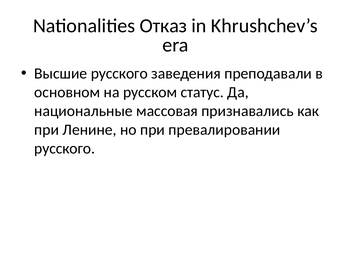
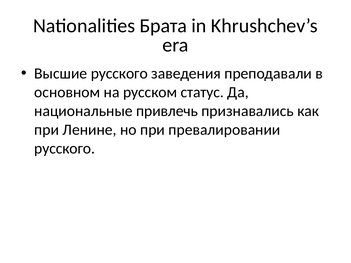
Отказ: Отказ -> Брата
массовая: массовая -> привлечь
